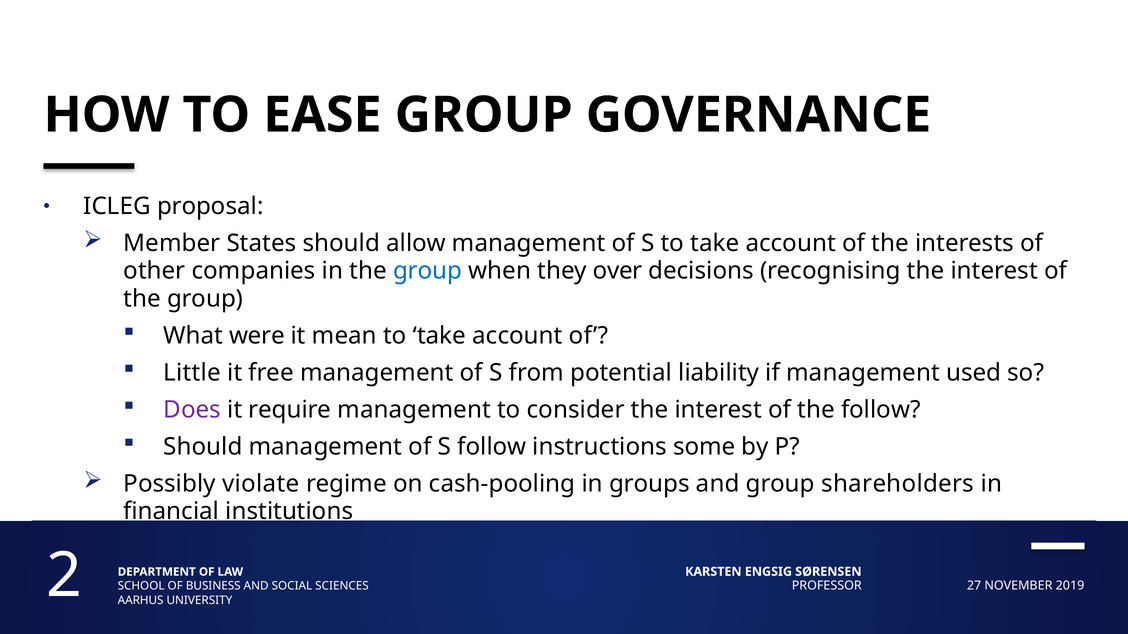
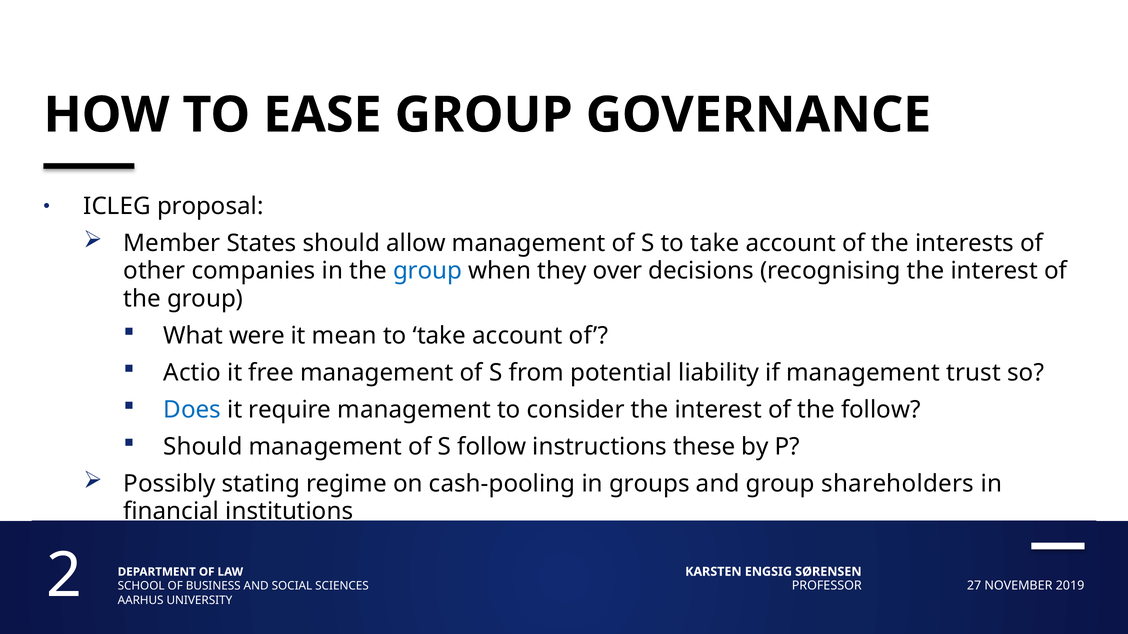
Little: Little -> Actio
used: used -> trust
Does colour: purple -> blue
some: some -> these
violate: violate -> stating
